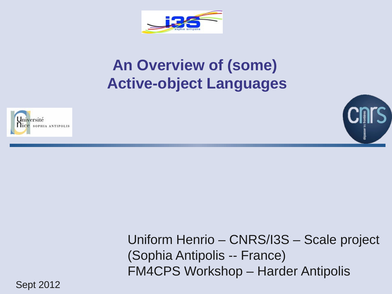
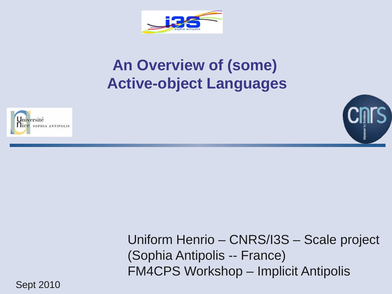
Harder: Harder -> Implicit
2012: 2012 -> 2010
